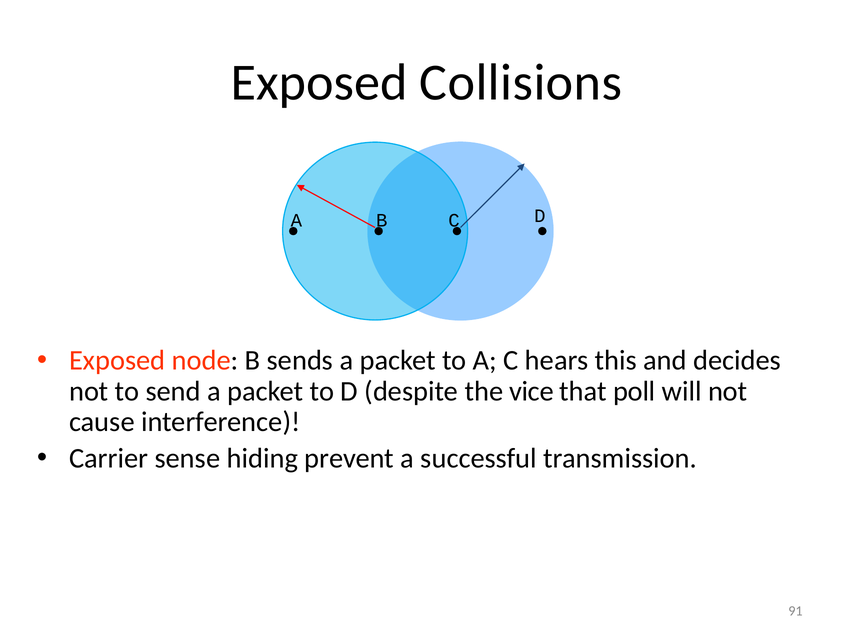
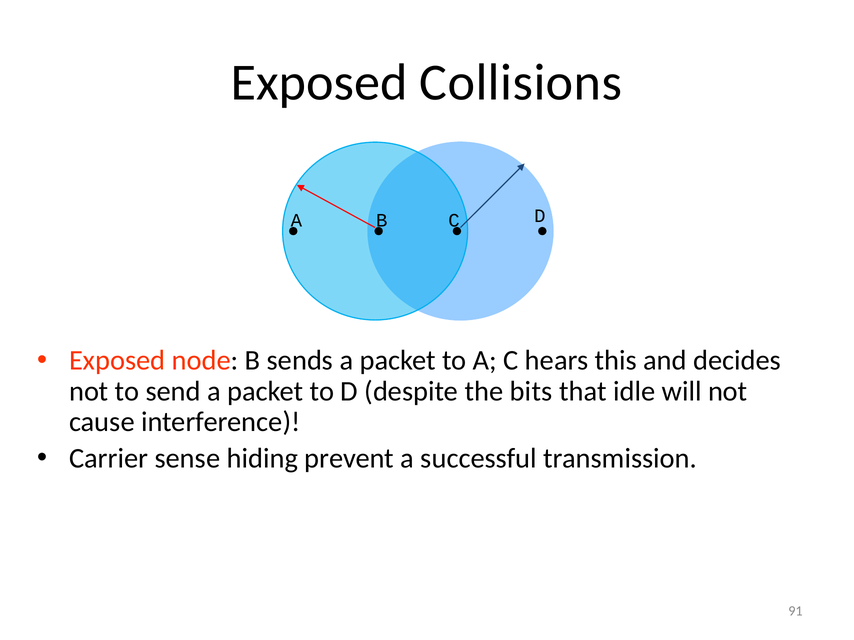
vice: vice -> bits
poll: poll -> idle
